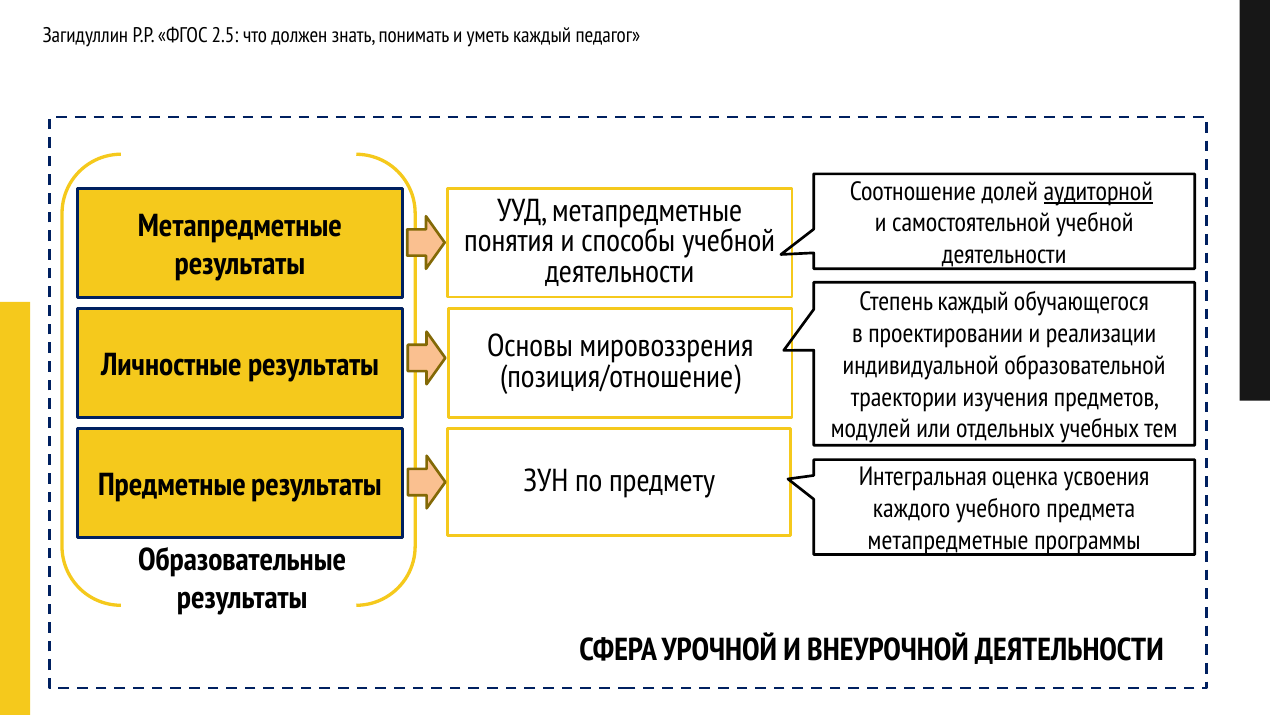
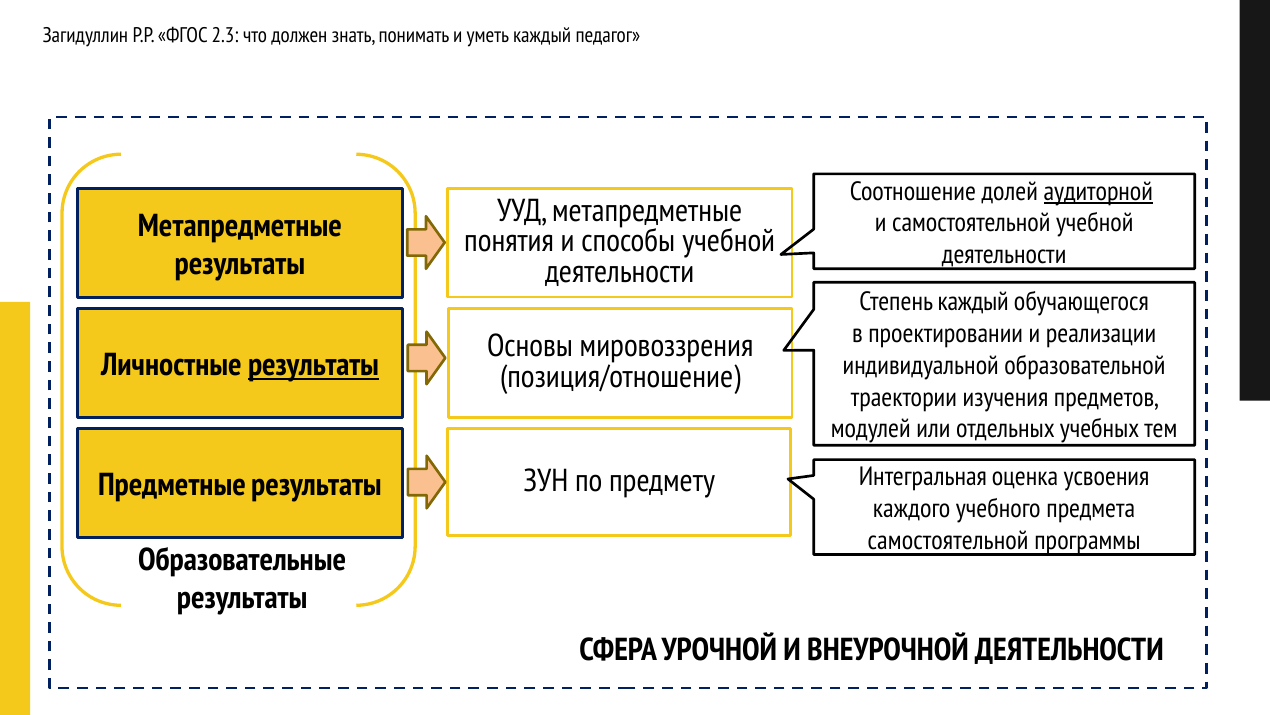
2.5: 2.5 -> 2.3
результаты at (314, 365) underline: none -> present
метапредметные at (948, 540): метапредметные -> самостоятельной
